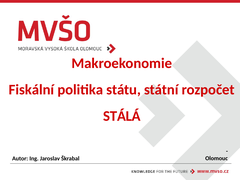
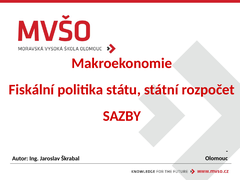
STÁLÁ: STÁLÁ -> SAZBY
